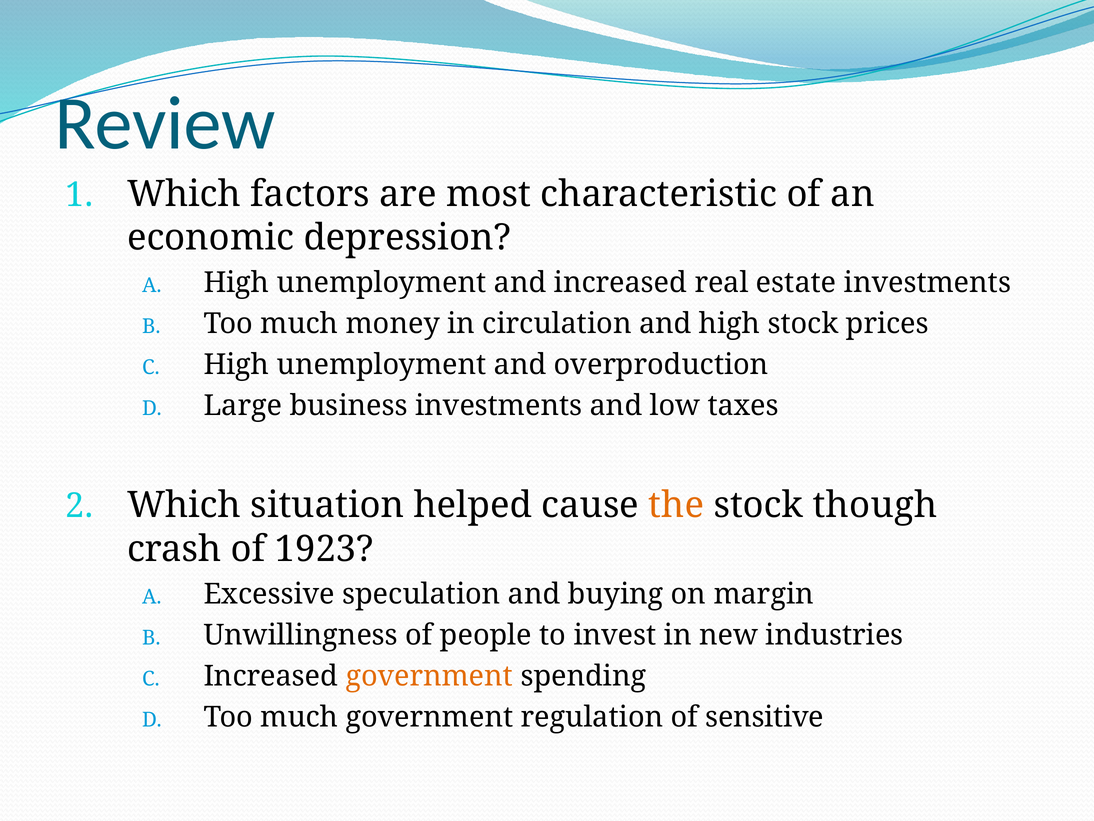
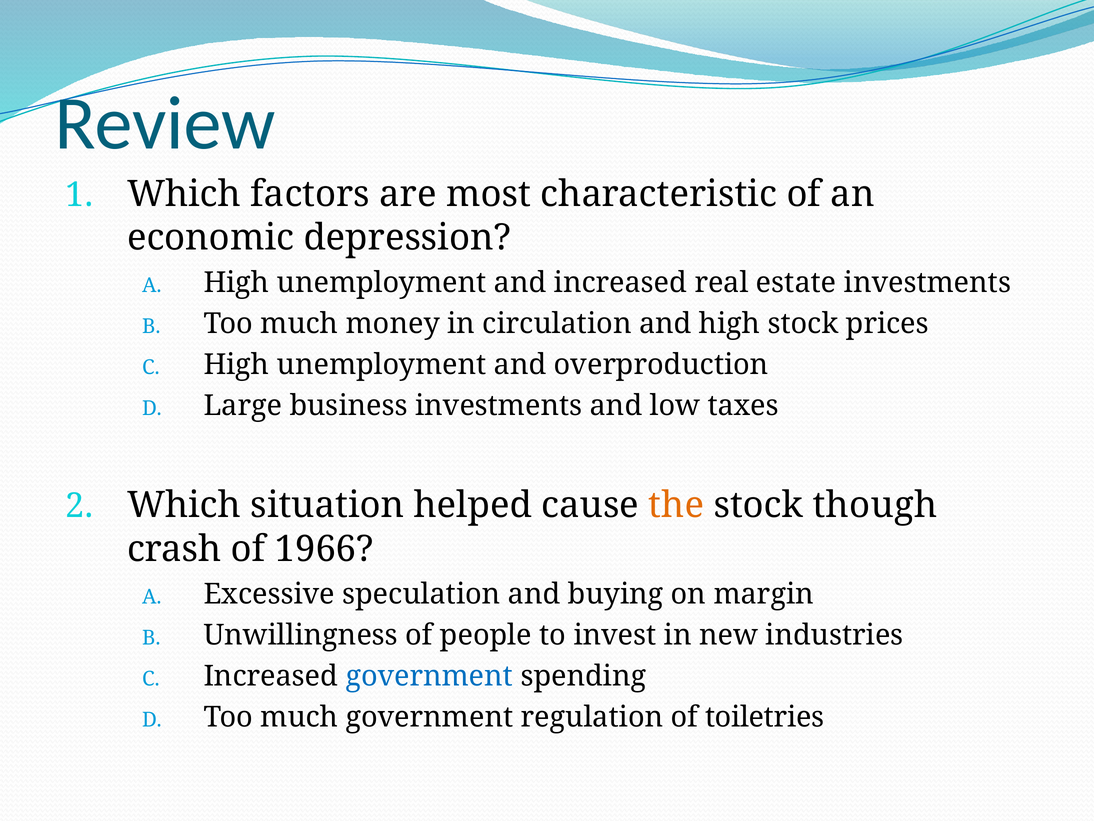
1923: 1923 -> 1966
government at (429, 676) colour: orange -> blue
sensitive: sensitive -> toiletries
